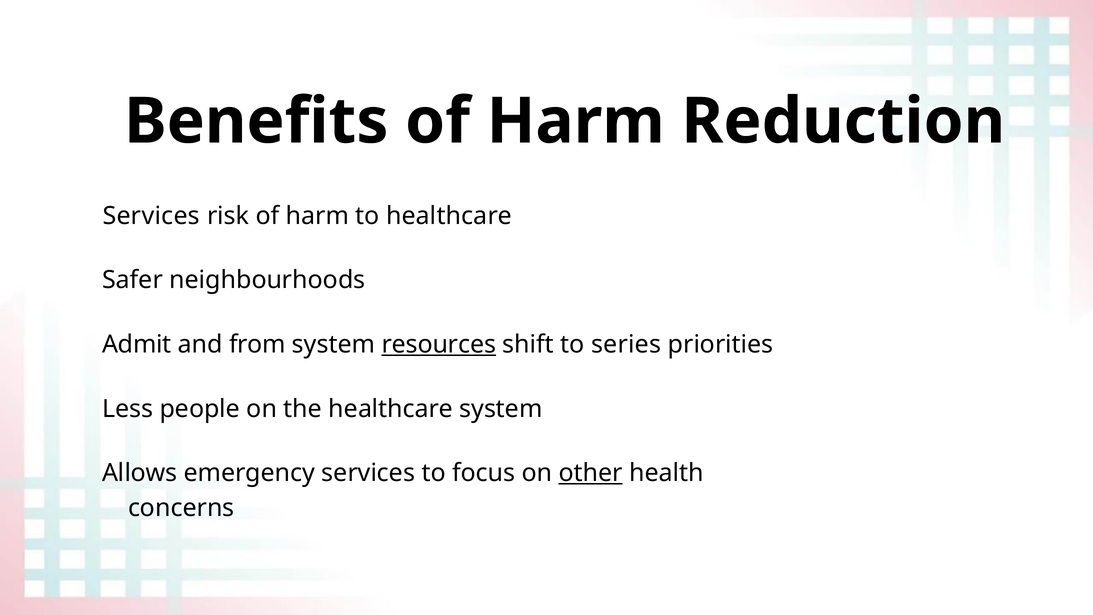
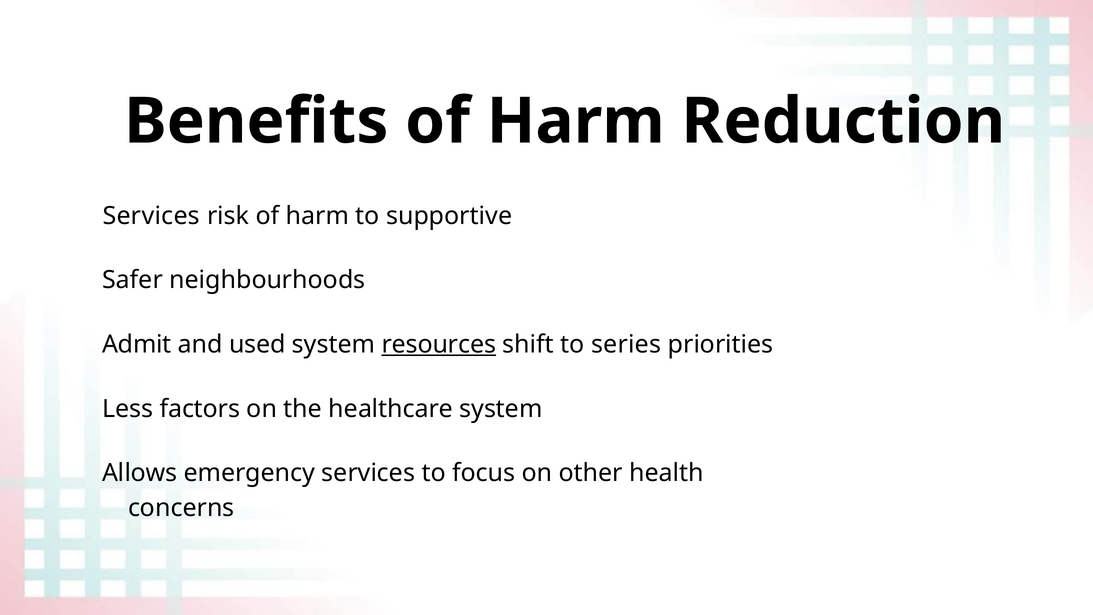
to healthcare: healthcare -> supportive
from: from -> used
people: people -> factors
other underline: present -> none
